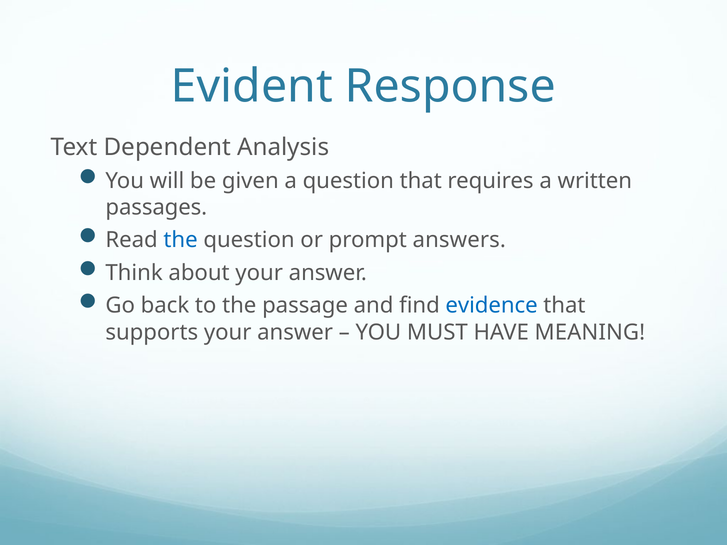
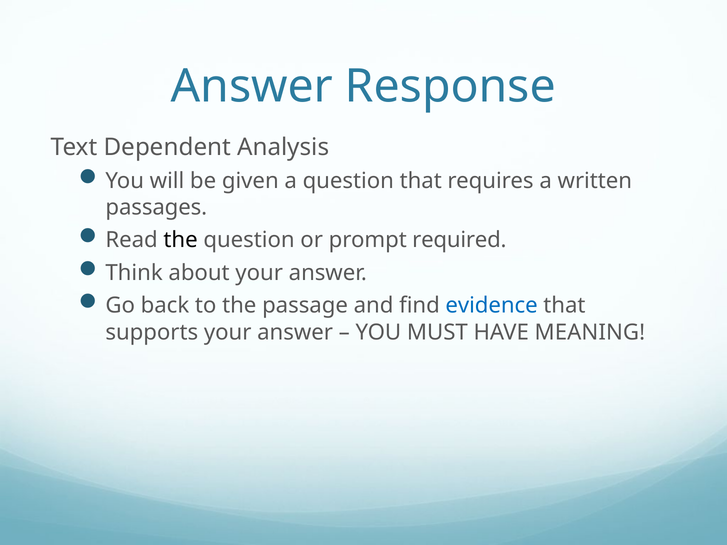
Evident at (252, 87): Evident -> Answer
the at (181, 240) colour: blue -> black
answers: answers -> required
